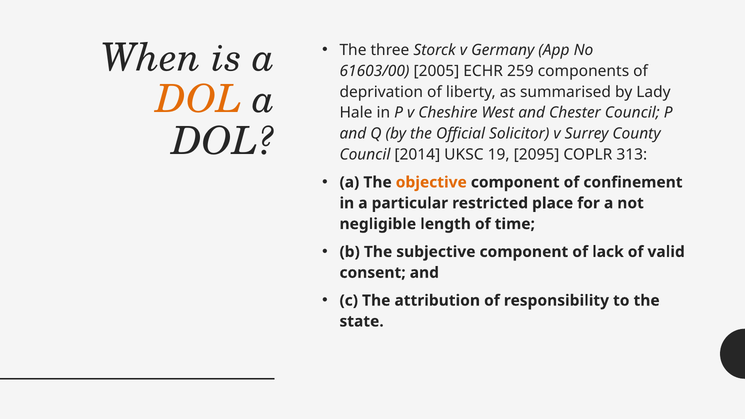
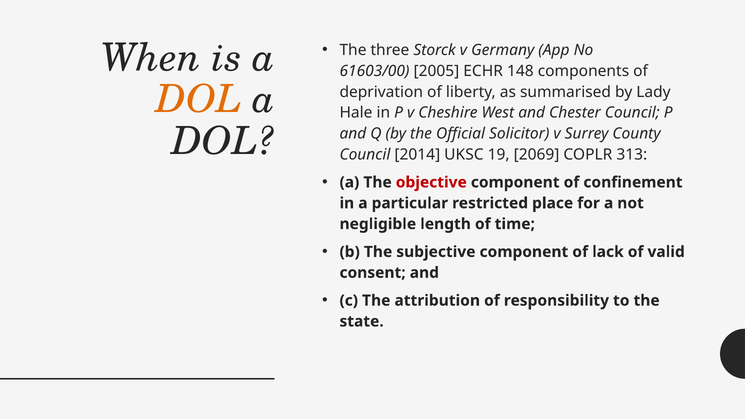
259: 259 -> 148
2095: 2095 -> 2069
objective colour: orange -> red
